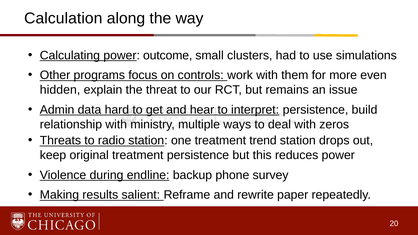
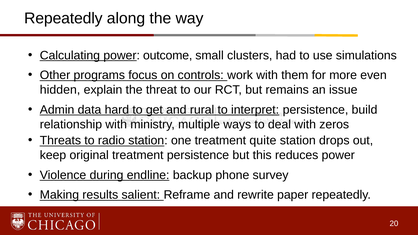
Calculation at (63, 18): Calculation -> Repeatedly
hear: hear -> rural
trend: trend -> quite
